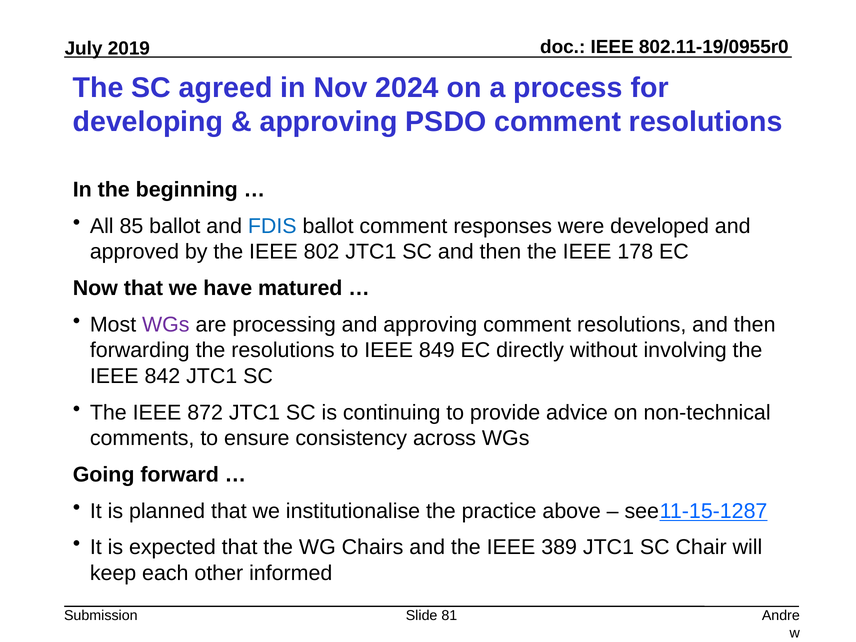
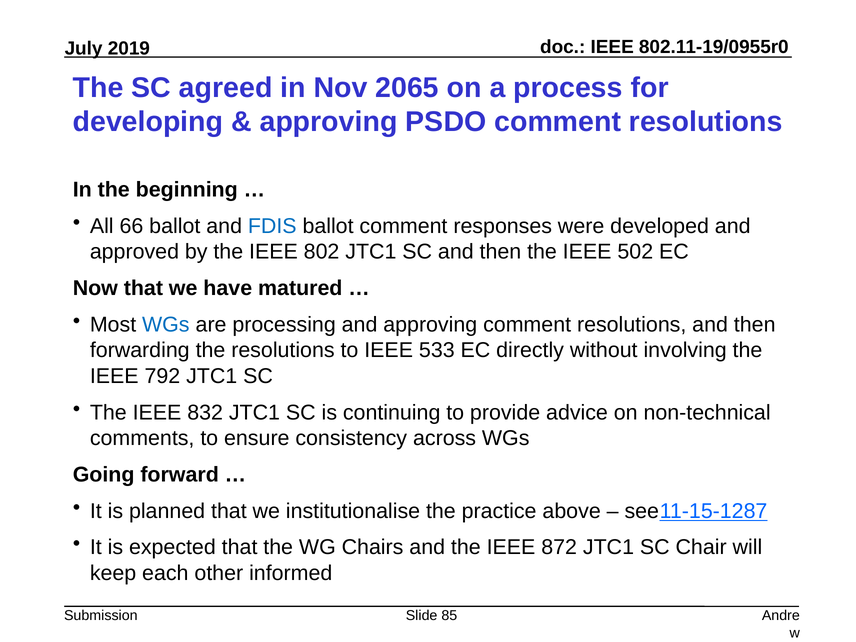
2024: 2024 -> 2065
85: 85 -> 66
178: 178 -> 502
WGs at (166, 325) colour: purple -> blue
849: 849 -> 533
842: 842 -> 792
872: 872 -> 832
389: 389 -> 872
81: 81 -> 85
